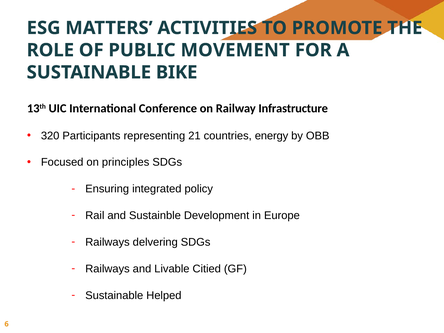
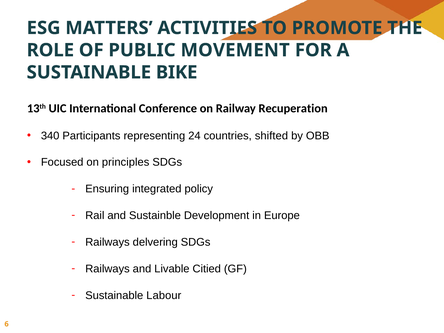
Infrastructure: Infrastructure -> Recuperation
320: 320 -> 340
21: 21 -> 24
energy: energy -> shifted
Helped: Helped -> Labour
